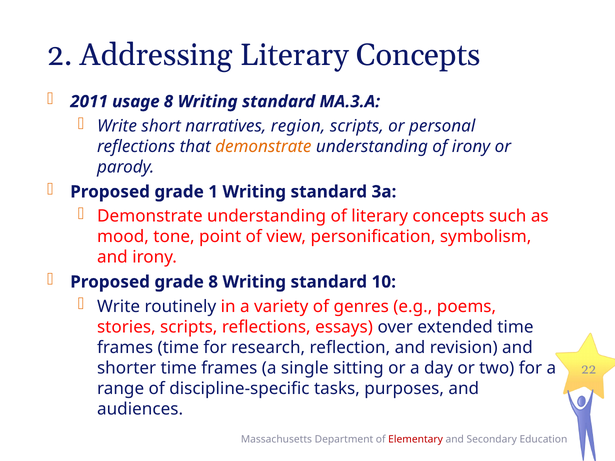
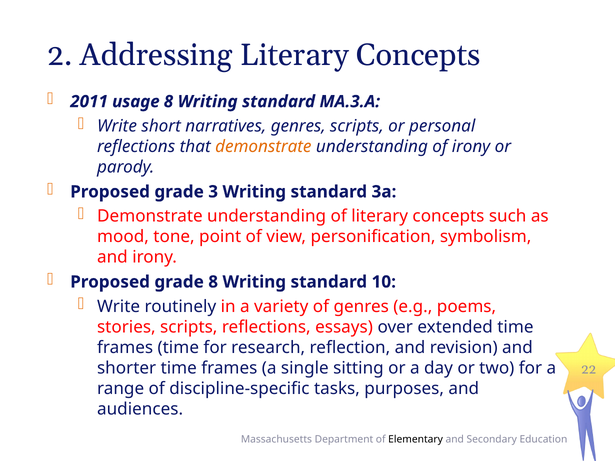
narratives region: region -> genres
1: 1 -> 3
Elementary colour: red -> black
